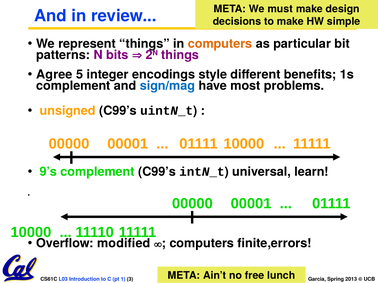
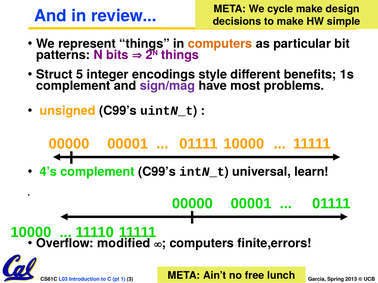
must: must -> cycle
Agree: Agree -> Struct
sign/mag colour: blue -> purple
9’s: 9’s -> 4’s
